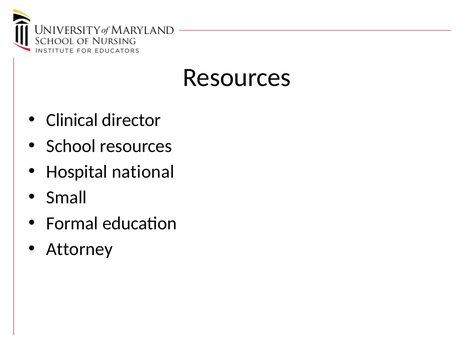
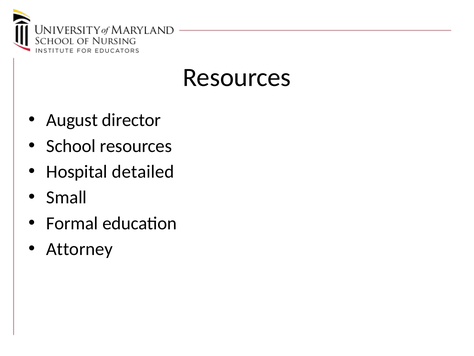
Clinical: Clinical -> August
national: national -> detailed
